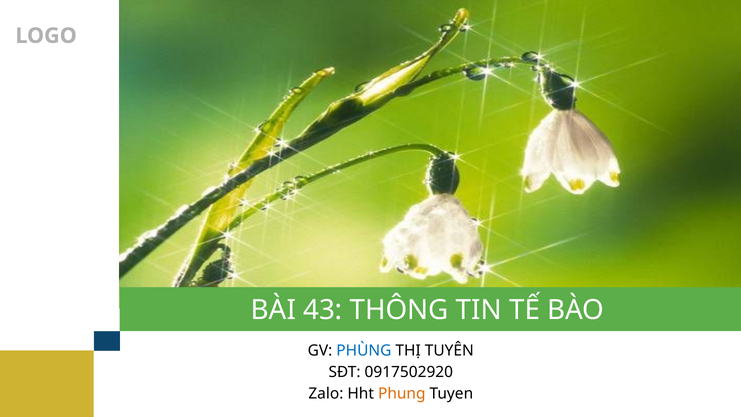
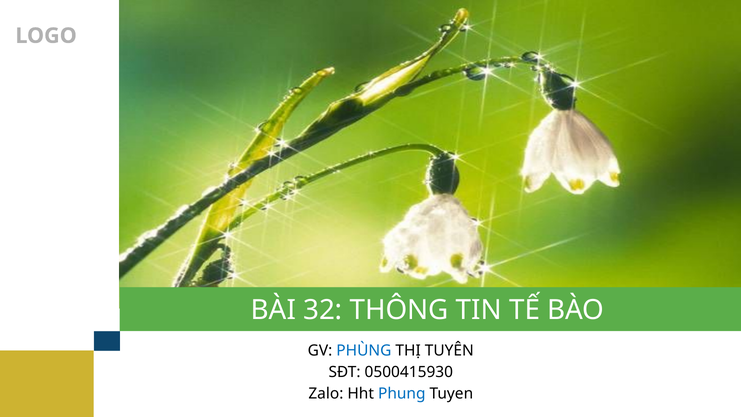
43: 43 -> 32
0917502920: 0917502920 -> 0500415930
Phung colour: orange -> blue
